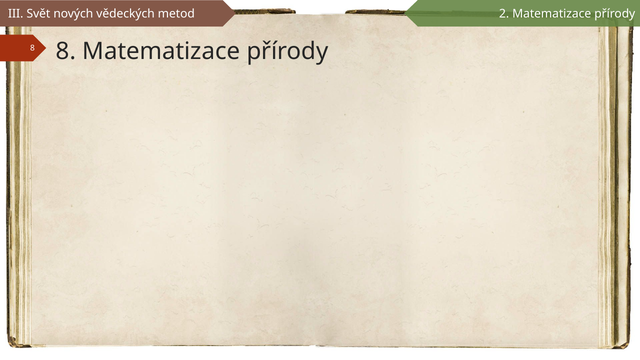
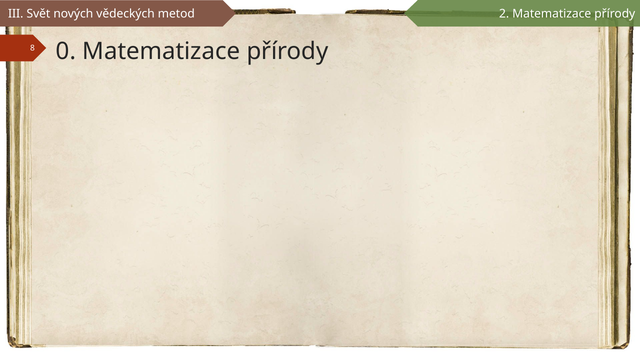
8 at (66, 51): 8 -> 0
